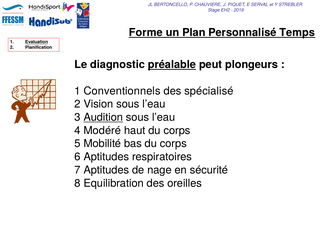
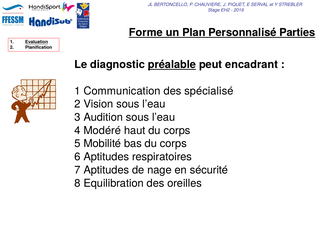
Temps: Temps -> Parties
plongeurs: plongeurs -> encadrant
Conventionnels: Conventionnels -> Communication
Audition underline: present -> none
